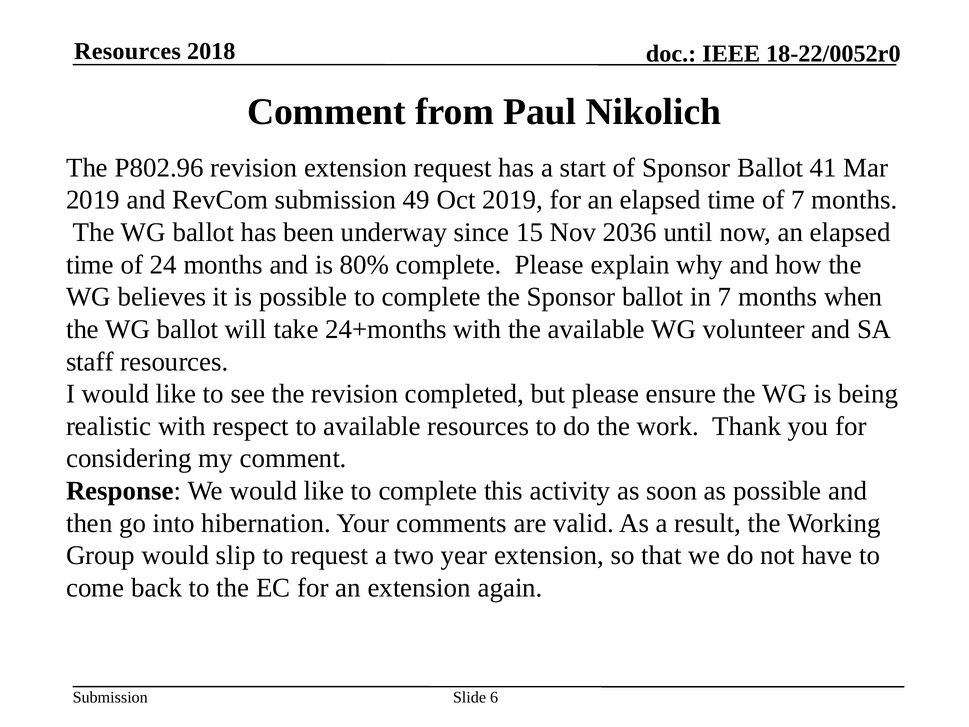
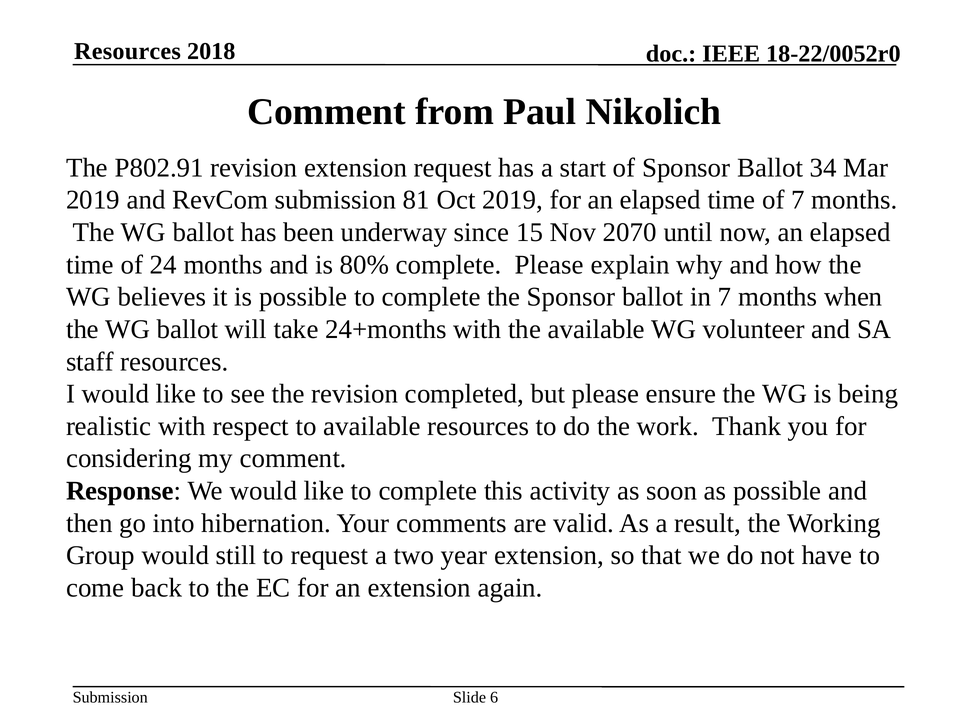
P802.96: P802.96 -> P802.91
41: 41 -> 34
49: 49 -> 81
2036: 2036 -> 2070
slip: slip -> still
